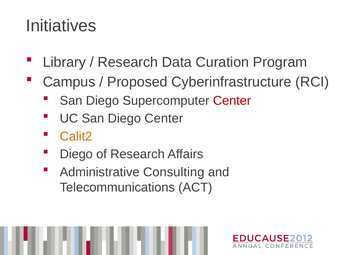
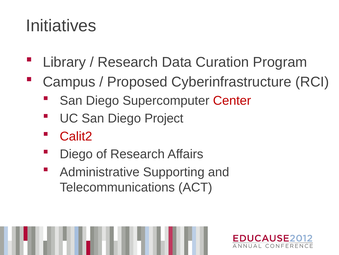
Diego Center: Center -> Project
Calit2 colour: orange -> red
Consulting: Consulting -> Supporting
